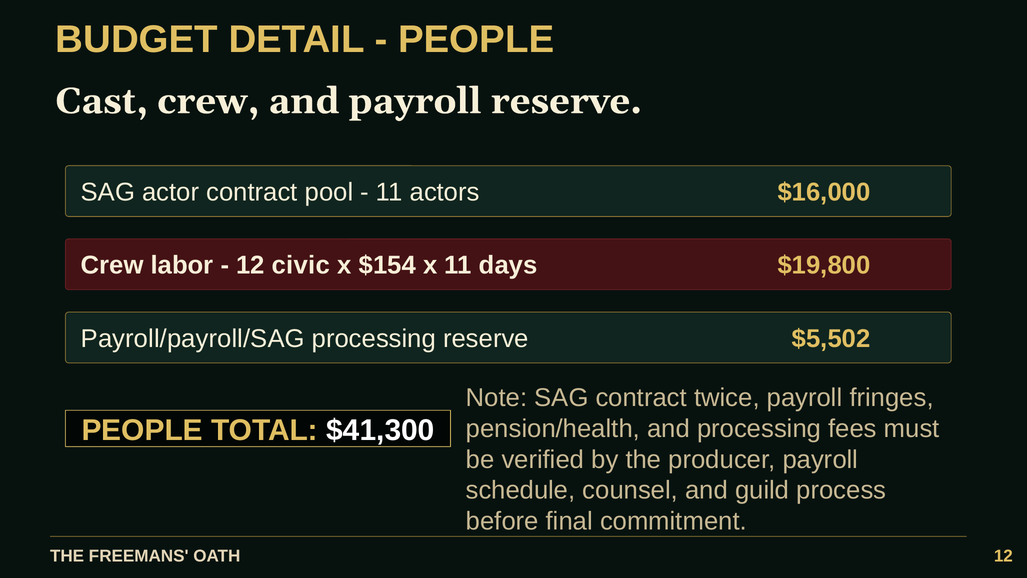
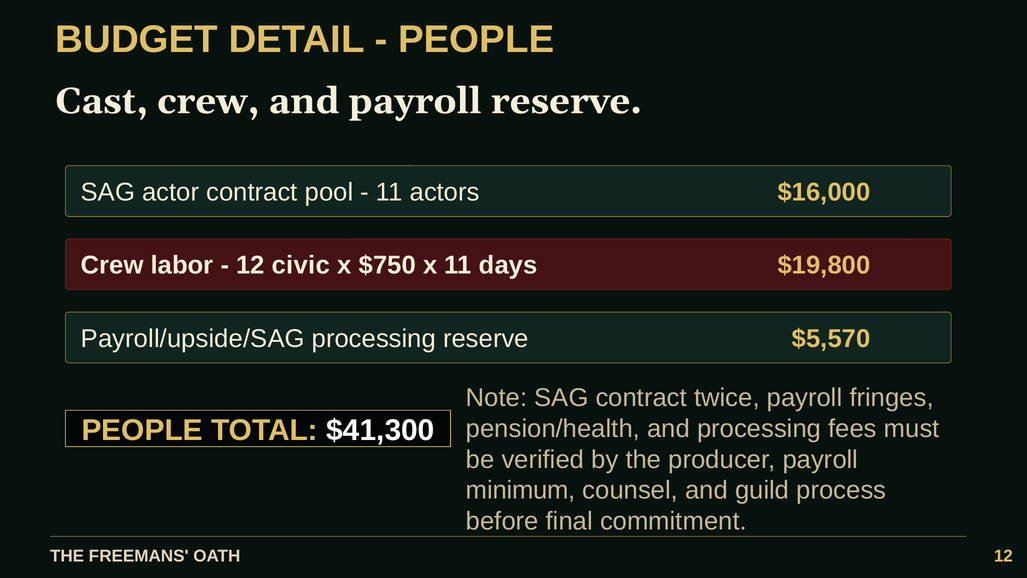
$154: $154 -> $750
Payroll/payroll/SAG: Payroll/payroll/SAG -> Payroll/upside/SAG
$5,502: $5,502 -> $5,570
schedule: schedule -> minimum
